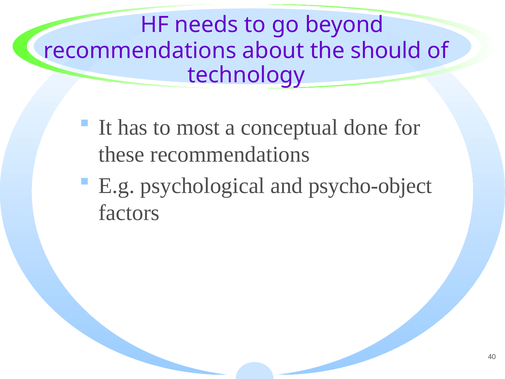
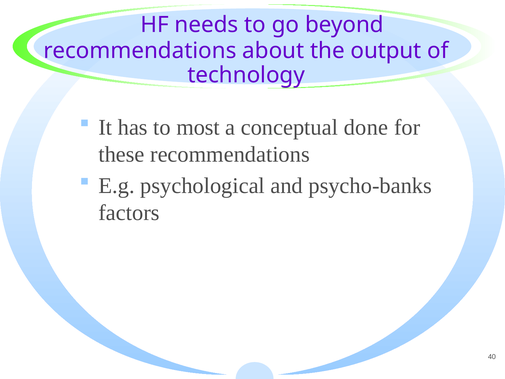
should: should -> output
psycho-object: psycho-object -> psycho-banks
